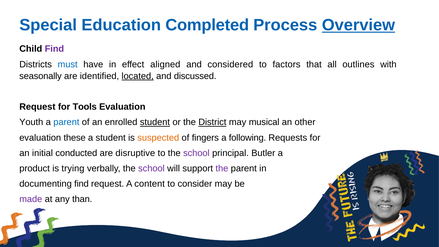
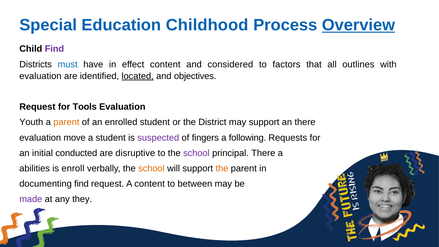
Completed: Completed -> Childhood
effect aligned: aligned -> content
seasonally at (41, 76): seasonally -> evaluation
discussed: discussed -> objectives
parent at (66, 122) colour: blue -> orange
student at (155, 122) underline: present -> none
District underline: present -> none
may musical: musical -> support
an other: other -> there
these: these -> move
suspected colour: orange -> purple
principal Butler: Butler -> There
product: product -> abilities
trying: trying -> enroll
school at (151, 168) colour: purple -> orange
the at (222, 168) colour: purple -> orange
consider: consider -> between
than: than -> they
